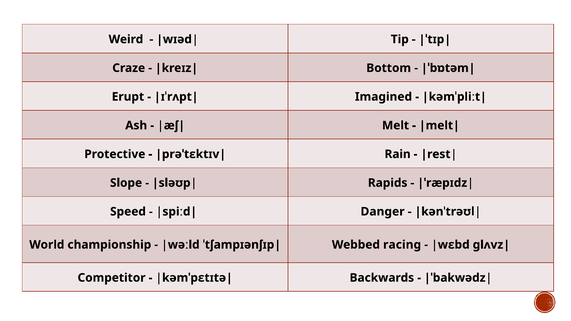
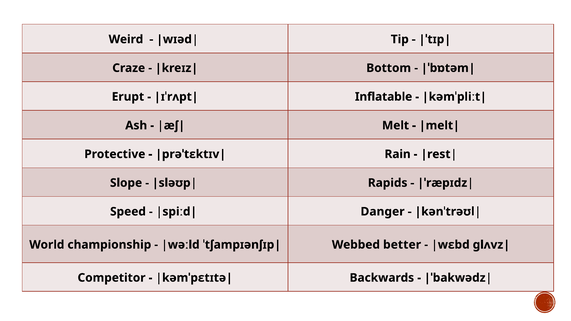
Imagined: Imagined -> Inflatable
racing: racing -> better
